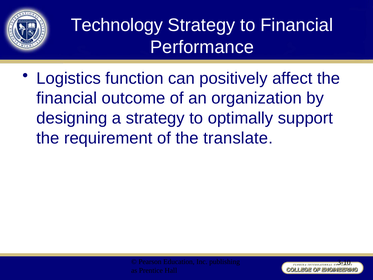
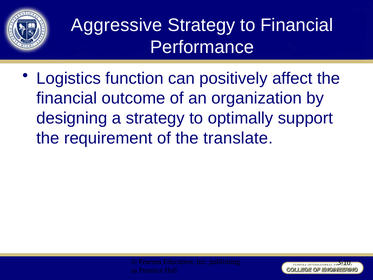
Technology: Technology -> Aggressive
